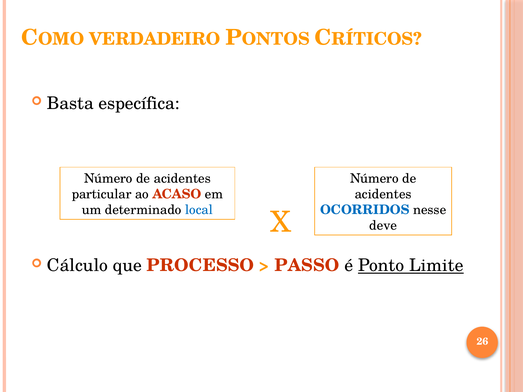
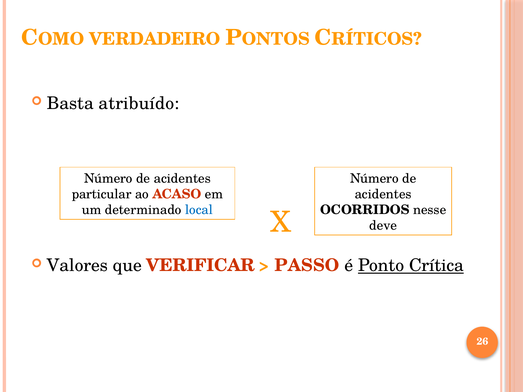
específica: específica -> atribuído
OCORRIDOS colour: blue -> black
Cálculo: Cálculo -> Valores
PROCESSO: PROCESSO -> VERIFICAR
Limite: Limite -> Crítica
